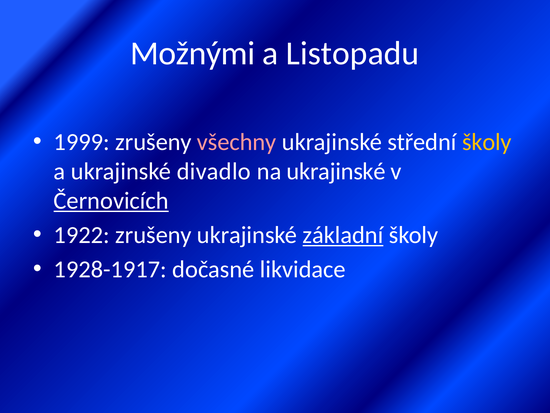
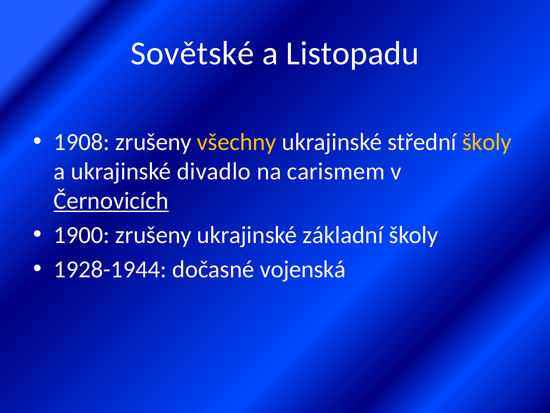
Možnými: Možnými -> Sovětské
1999: 1999 -> 1908
všechny colour: pink -> yellow
na ukrajinské: ukrajinské -> carismem
1922: 1922 -> 1900
základní underline: present -> none
1928-1917: 1928-1917 -> 1928-1944
likvidace: likvidace -> vojenská
